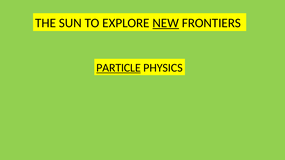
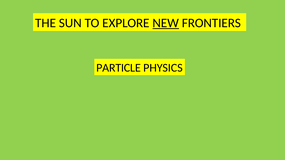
PARTICLE underline: present -> none
